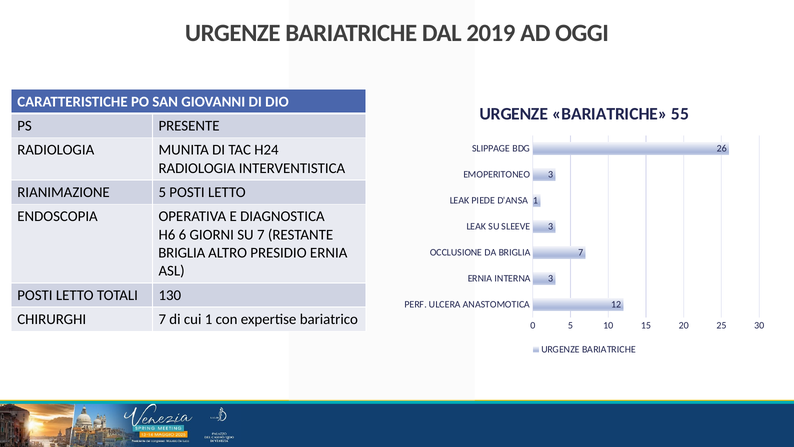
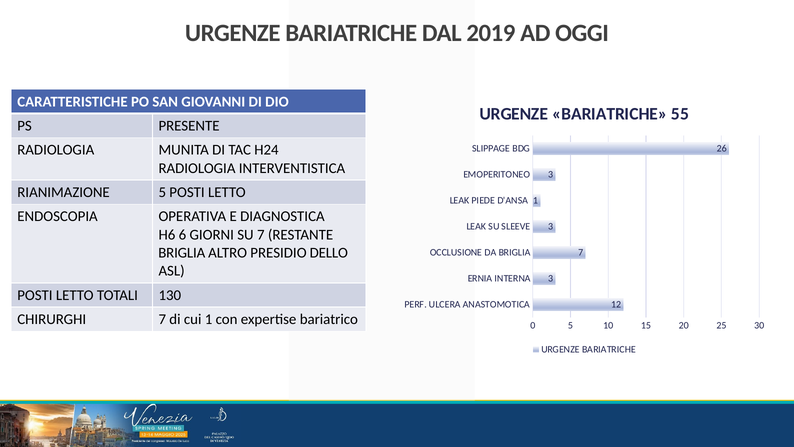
PRESIDIO ERNIA: ERNIA -> DELLO
